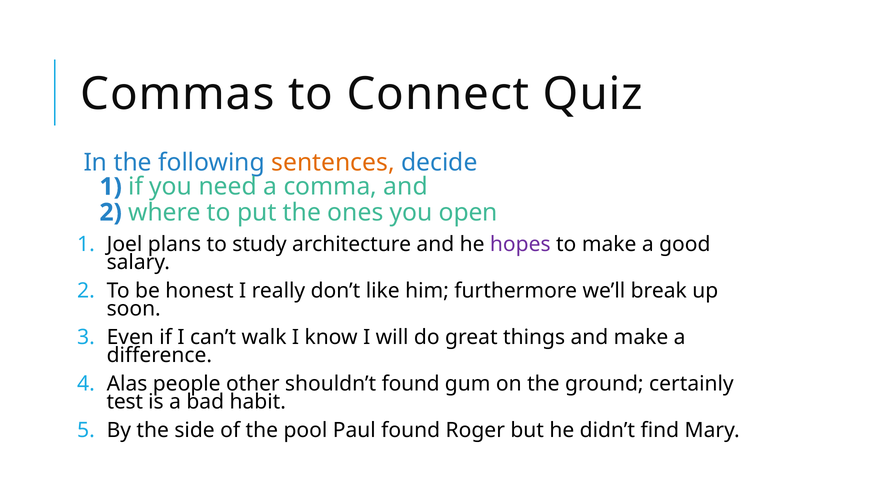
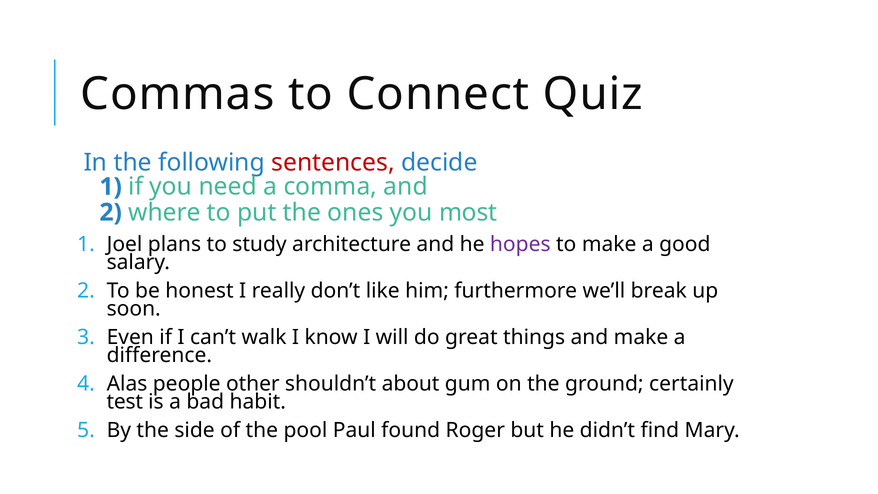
sentences colour: orange -> red
open: open -> most
shouldn’t found: found -> about
